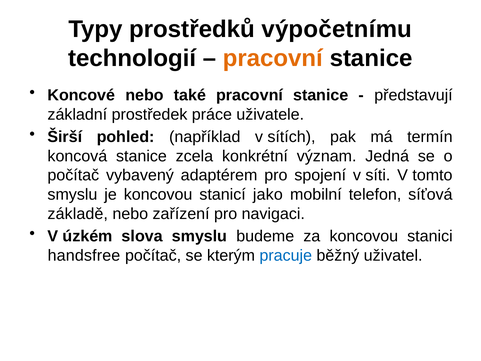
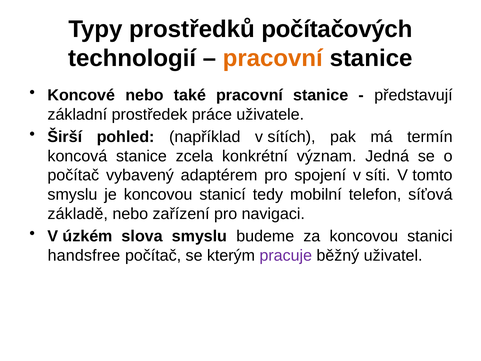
výpočetnímu: výpočetnímu -> počítačových
jako: jako -> tedy
pracuje colour: blue -> purple
